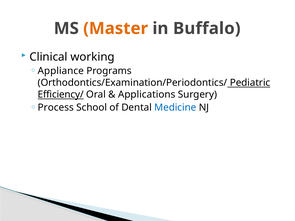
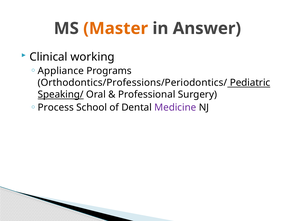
Buffalo: Buffalo -> Answer
Orthodontics/Examination/Periodontics/: Orthodontics/Examination/Periodontics/ -> Orthodontics/Professions/Periodontics/
Efficiency/: Efficiency/ -> Speaking/
Applications: Applications -> Professional
Medicine colour: blue -> purple
